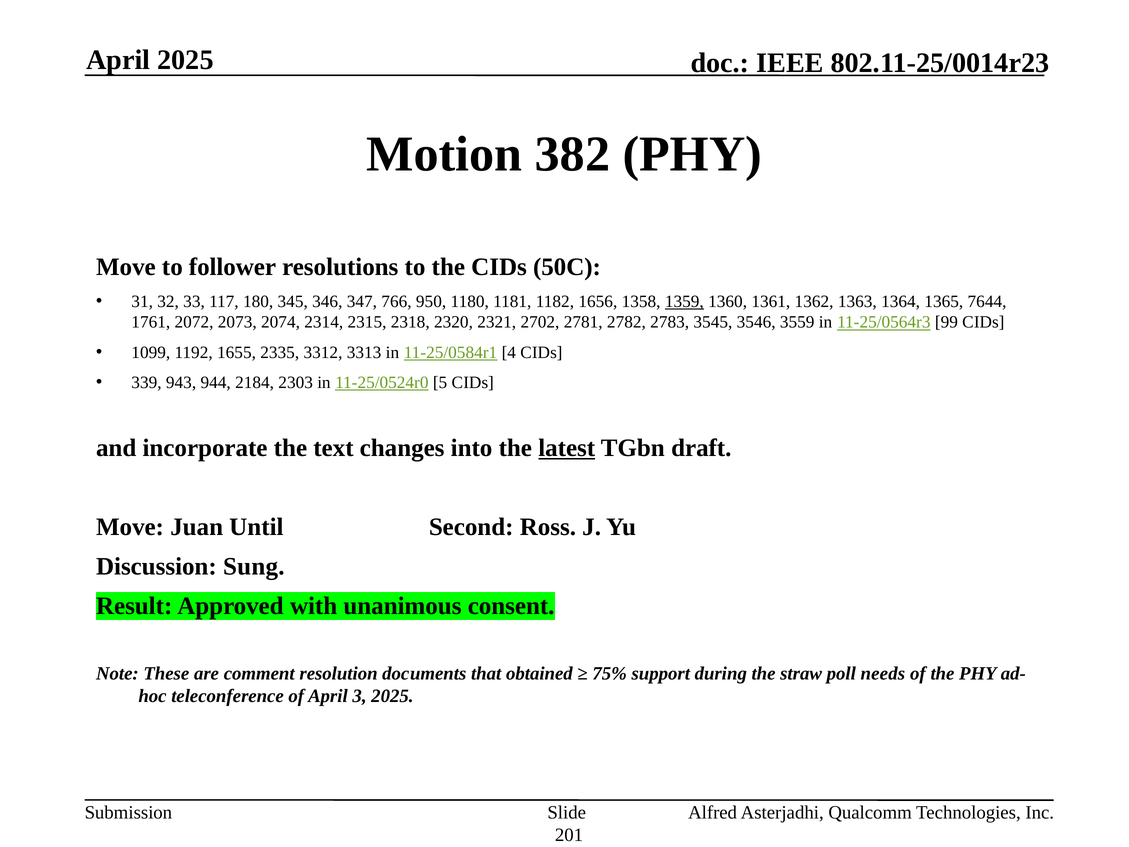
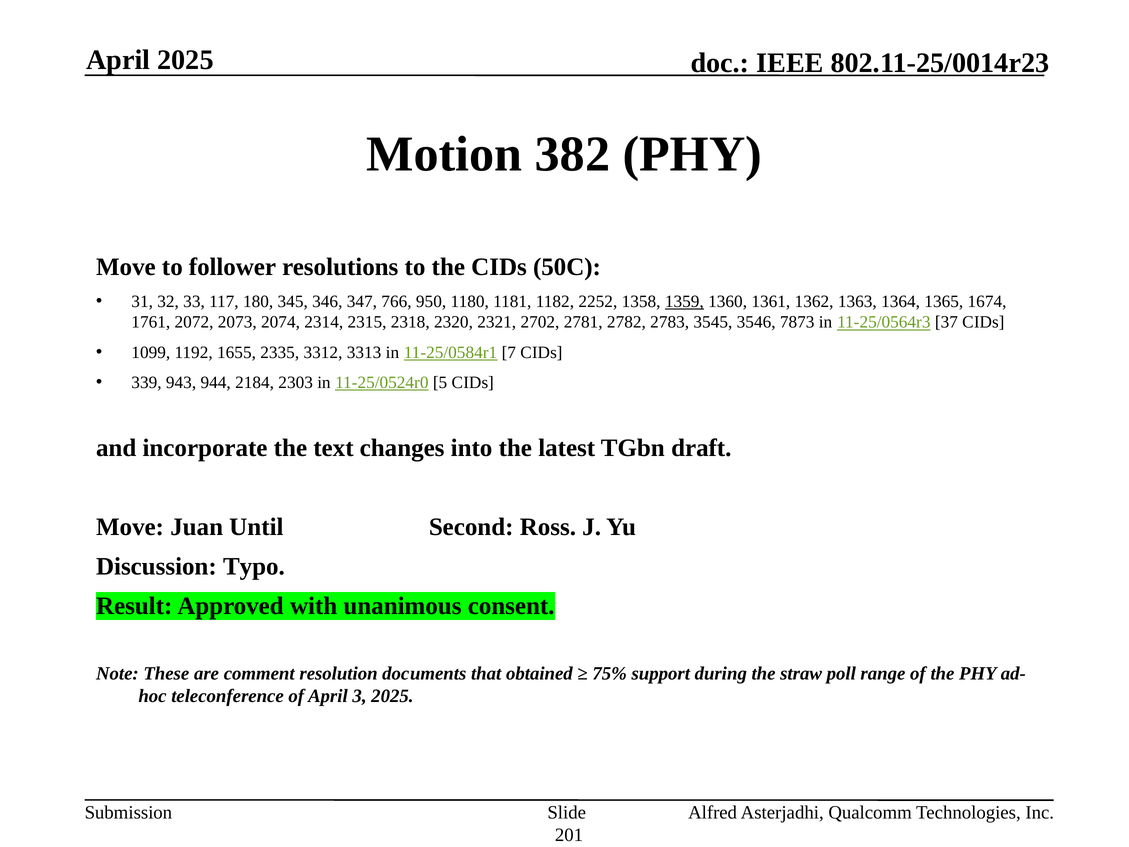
1656: 1656 -> 2252
7644: 7644 -> 1674
3559: 3559 -> 7873
99: 99 -> 37
4: 4 -> 7
latest underline: present -> none
Sung: Sung -> Typo
needs: needs -> range
